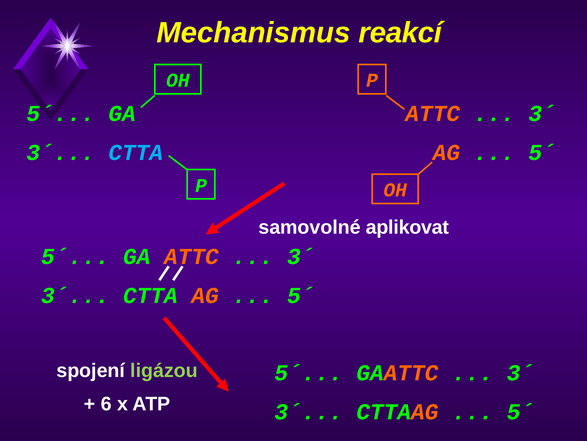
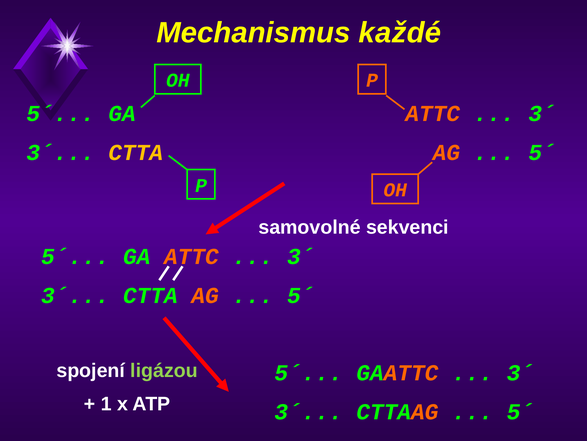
reakcí: reakcí -> každé
CTTA at (136, 152) colour: light blue -> yellow
aplikovat: aplikovat -> sekvenci
6: 6 -> 1
